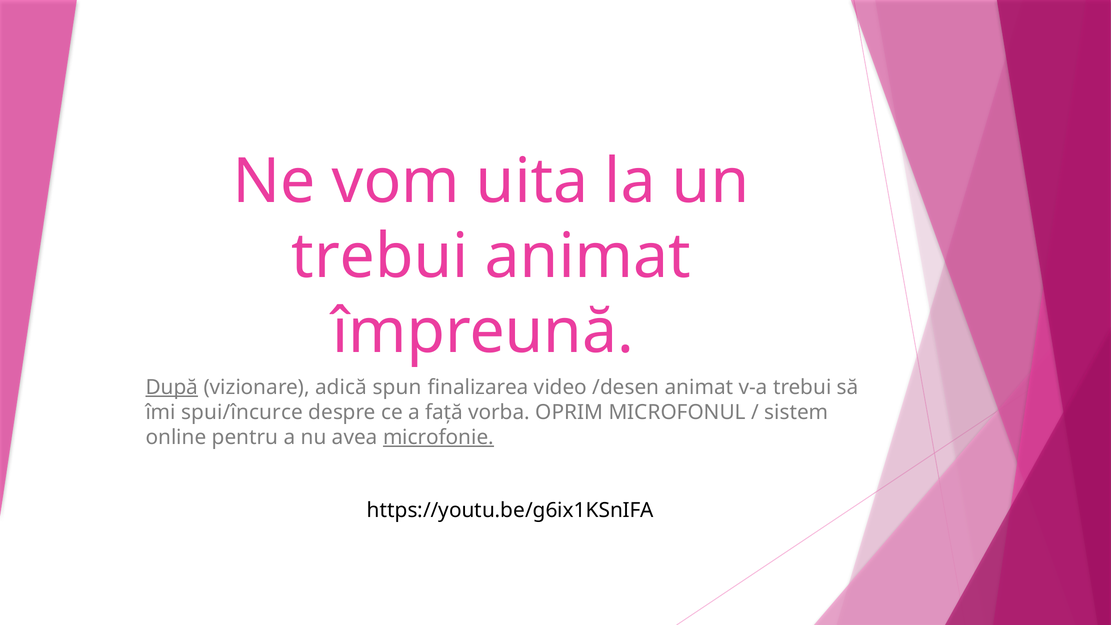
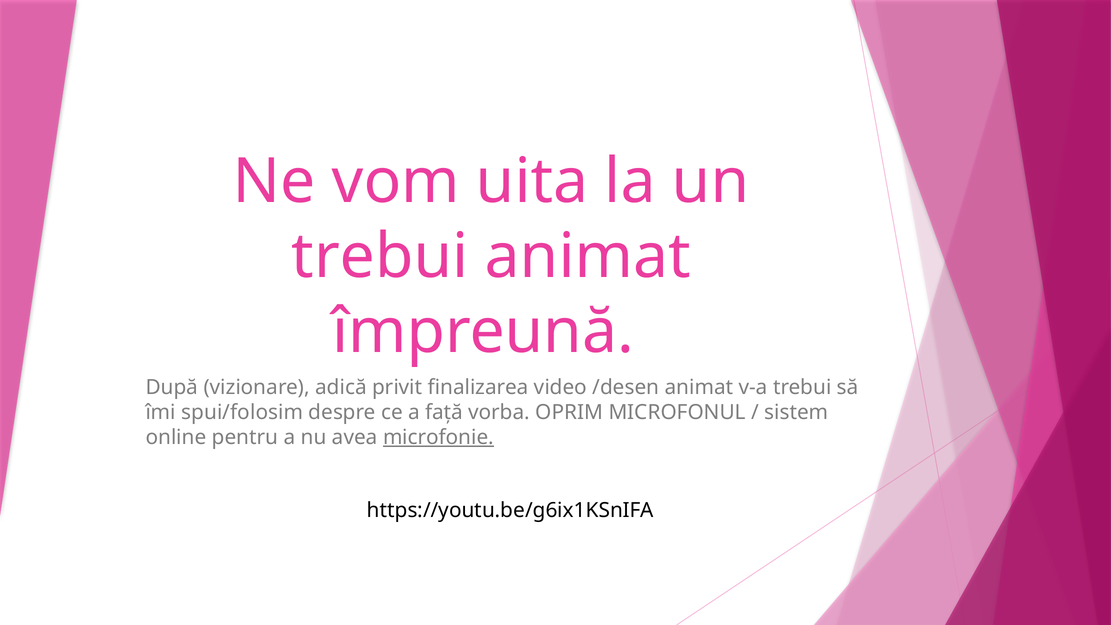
După underline: present -> none
spun: spun -> privit
spui/încurce: spui/încurce -> spui/folosim
